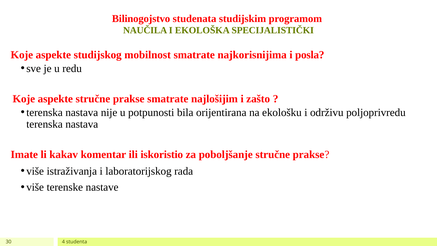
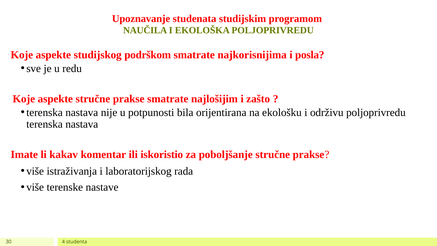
Bilinogojstvo: Bilinogojstvo -> Upoznavanje
EKOLOŠKA SPECIJALISTIČKI: SPECIJALISTIČKI -> POLJOPRIVREDU
mobilnost: mobilnost -> podrškom
